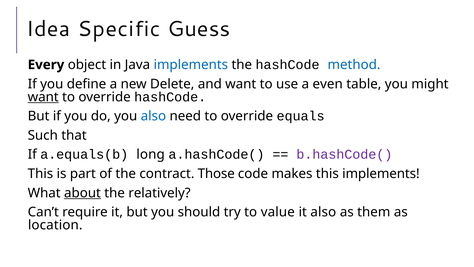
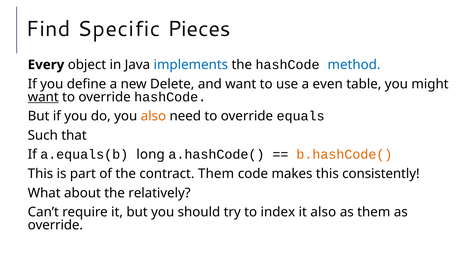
Idea: Idea -> Find
Guess: Guess -> Pieces
also at (153, 116) colour: blue -> orange
b.hashCode( colour: purple -> orange
contract Those: Those -> Them
this implements: implements -> consistently
about underline: present -> none
value: value -> index
location at (55, 225): location -> override
